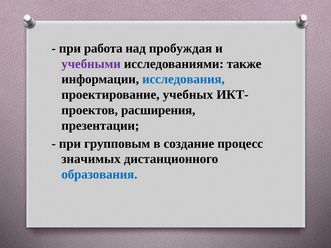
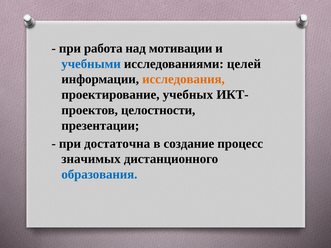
пробуждая: пробуждая -> мотивации
учебными colour: purple -> blue
также: также -> целей
исследования colour: blue -> orange
расширения: расширения -> целостности
групповым: групповым -> достаточна
